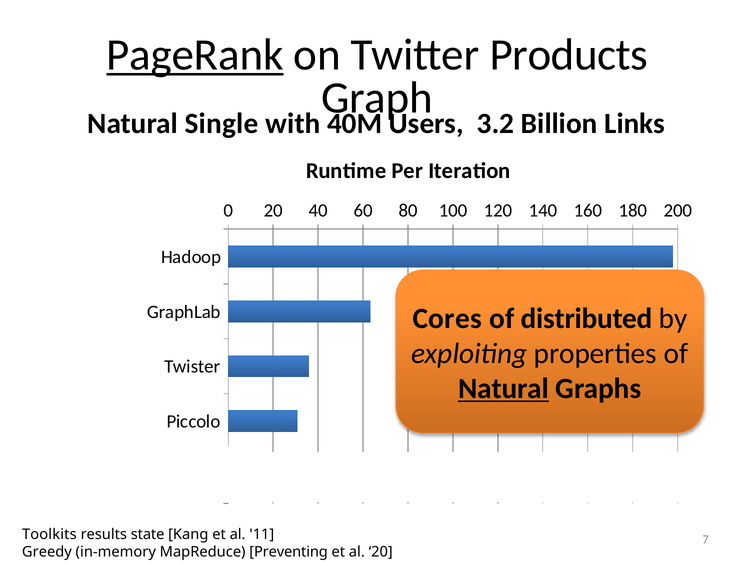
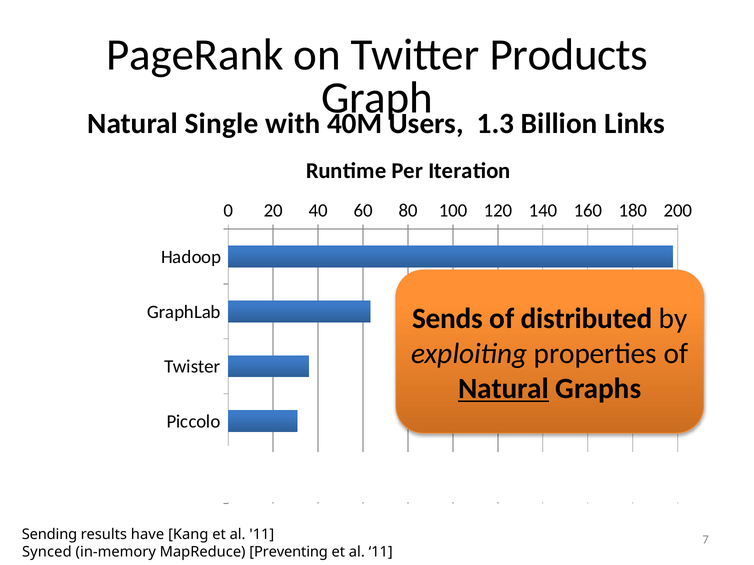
PageRank underline: present -> none
3.2: 3.2 -> 1.3
Cores: Cores -> Sends
Toolkits: Toolkits -> Sending
state: state -> have
Greedy: Greedy -> Synced
20 at (381, 553): 20 -> 11
